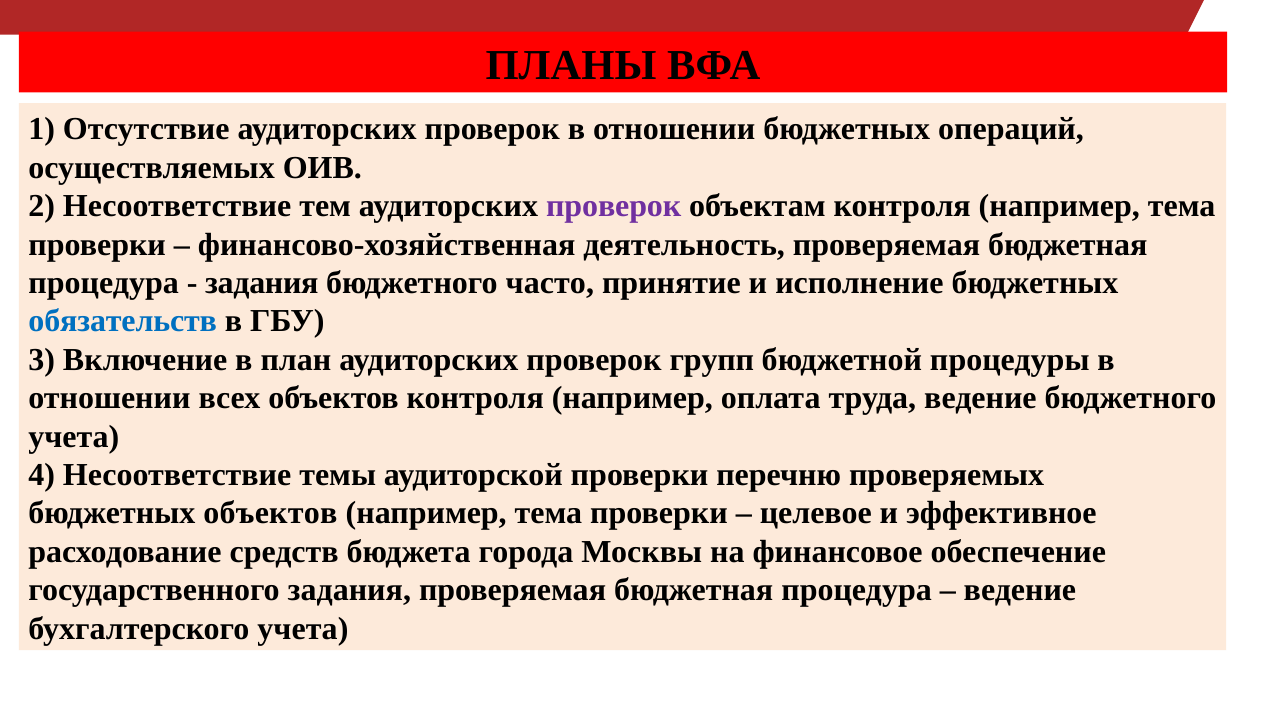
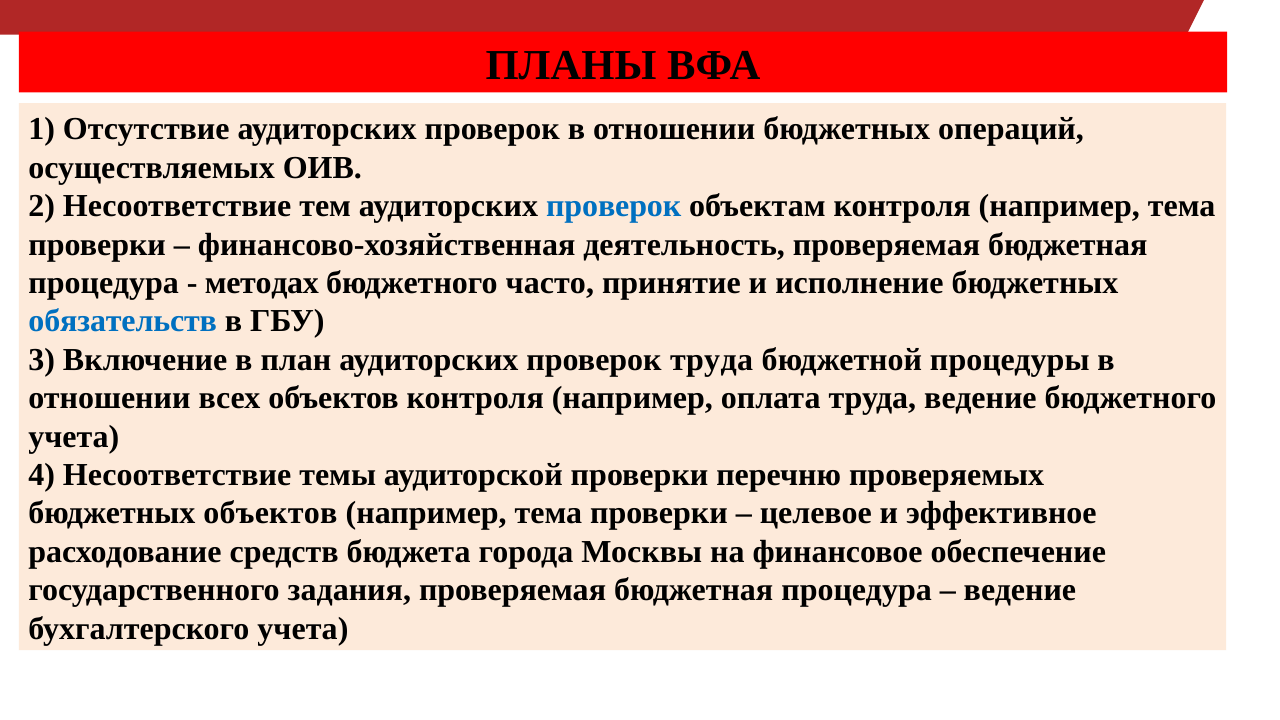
проверок at (614, 206) colour: purple -> blue
задания at (262, 283): задания -> методах
проверок групп: групп -> труда
